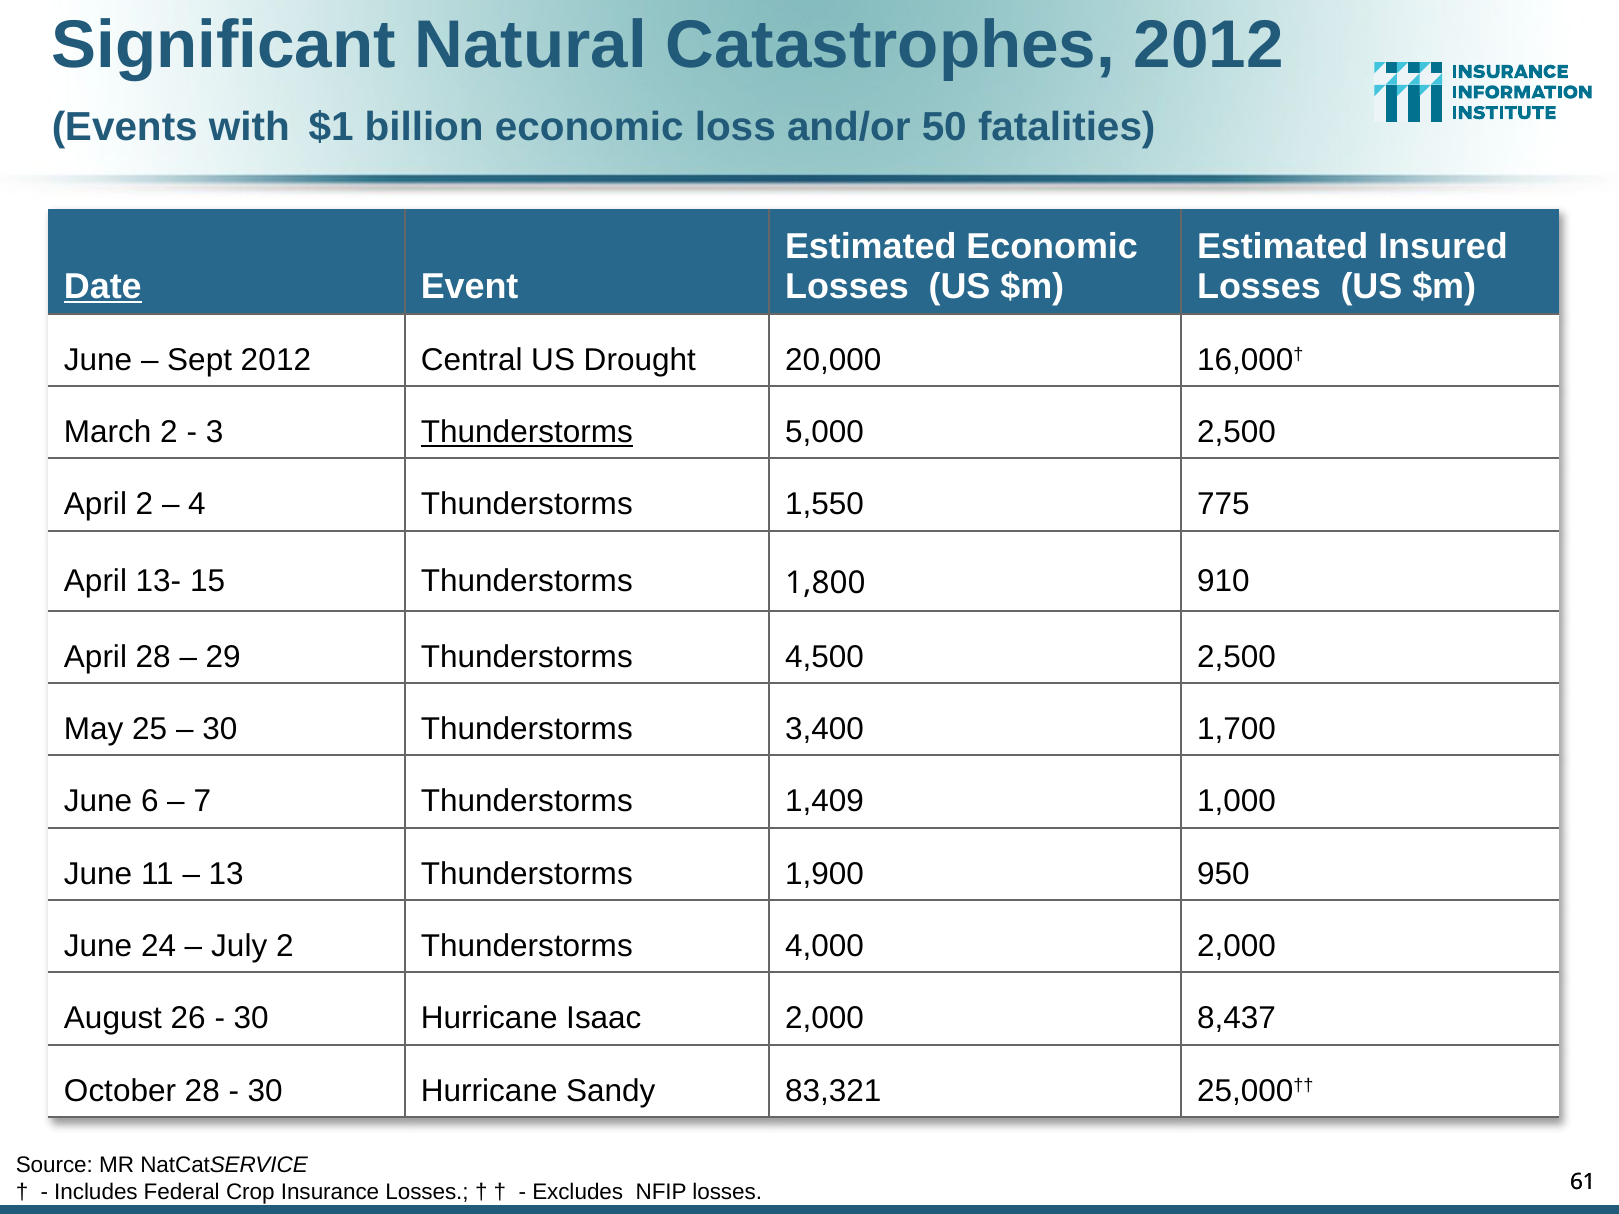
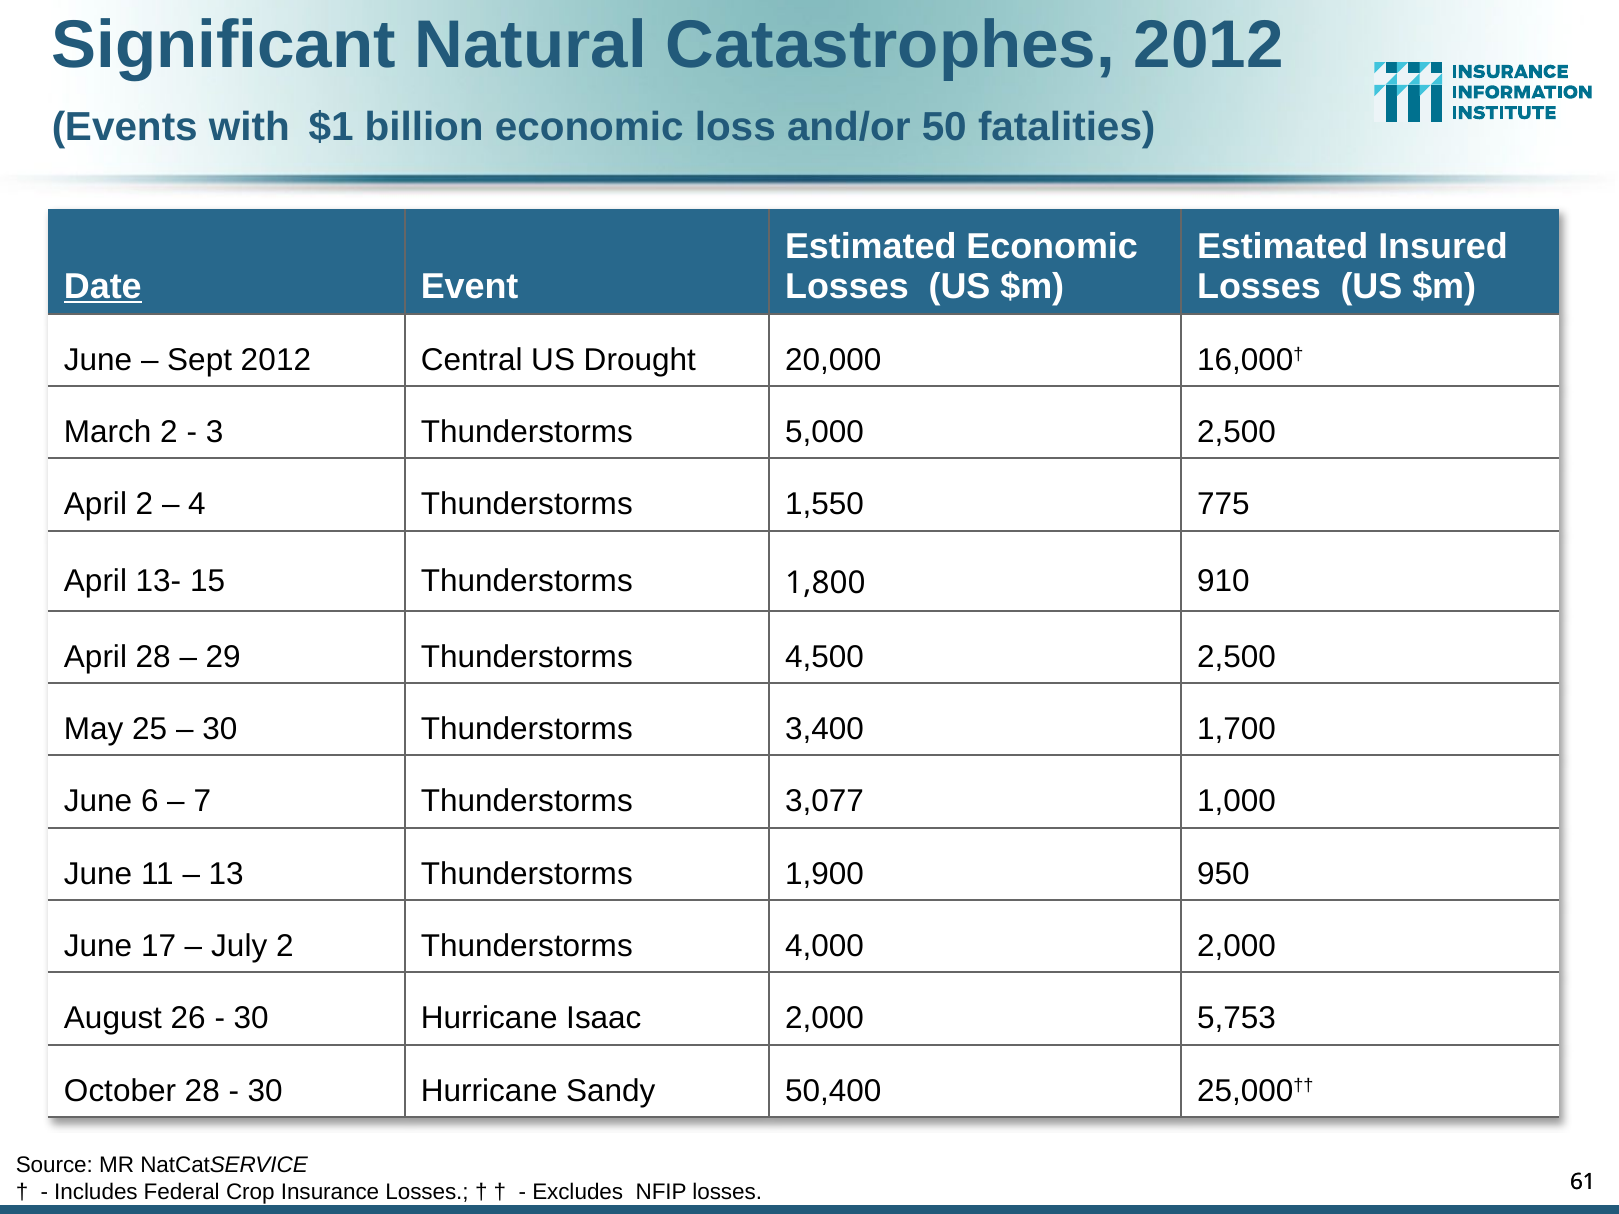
Thunderstorms at (527, 432) underline: present -> none
1,409: 1,409 -> 3,077
24: 24 -> 17
8,437: 8,437 -> 5,753
83,321: 83,321 -> 50,400
